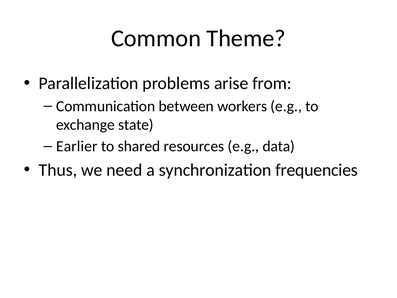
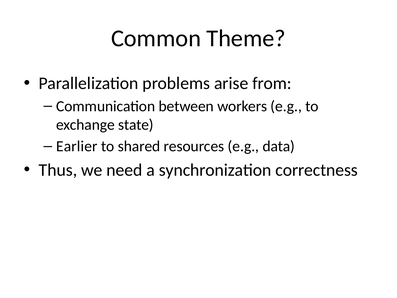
frequencies: frequencies -> correctness
